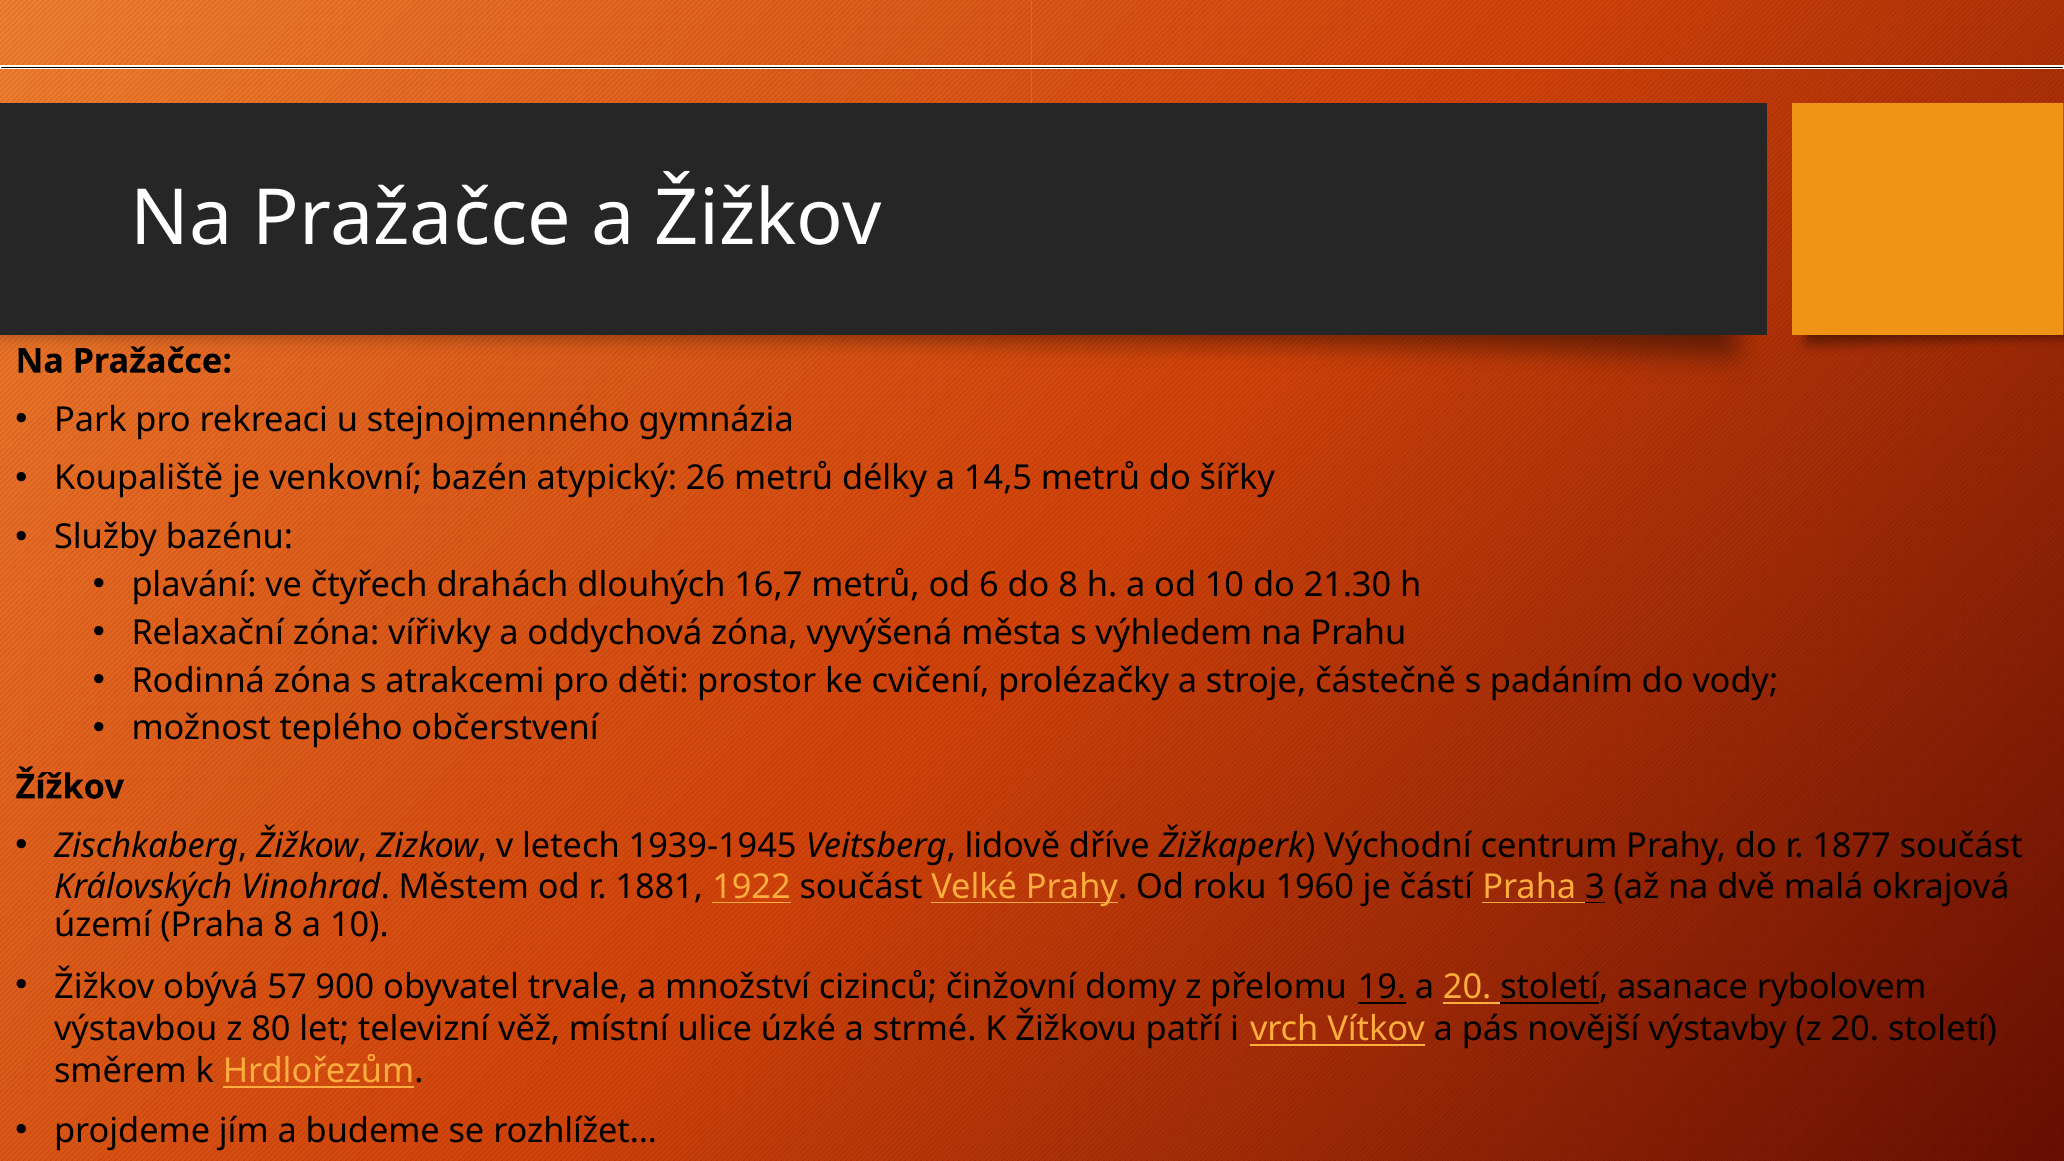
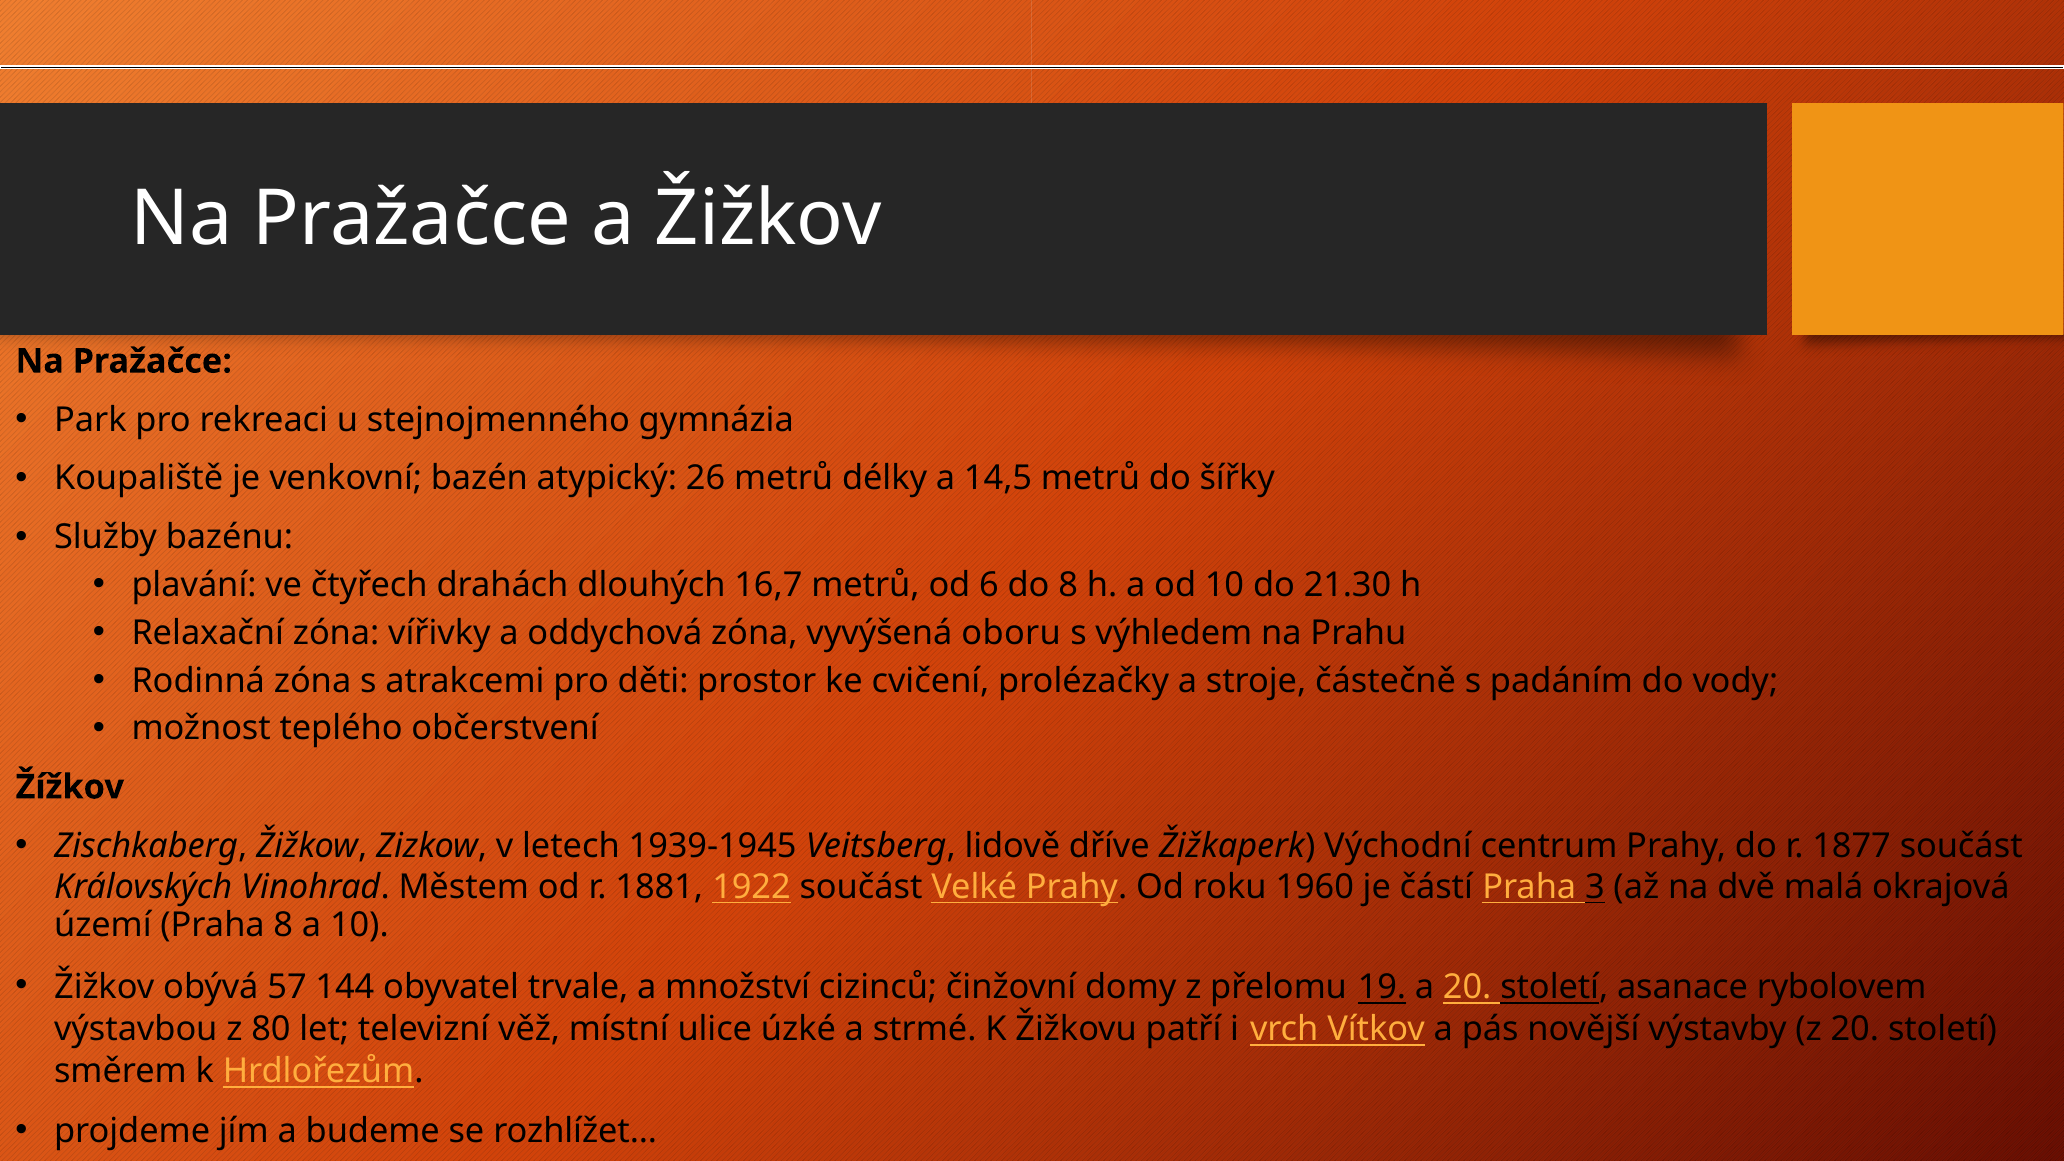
města: města -> oboru
900: 900 -> 144
